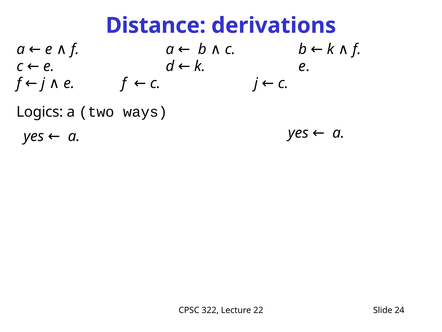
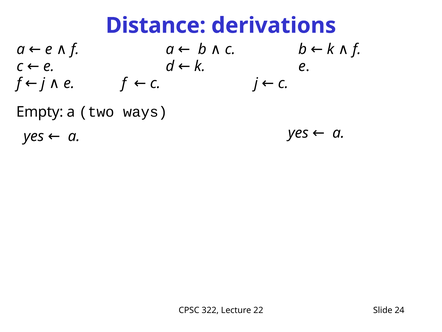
Logics: Logics -> Empty
